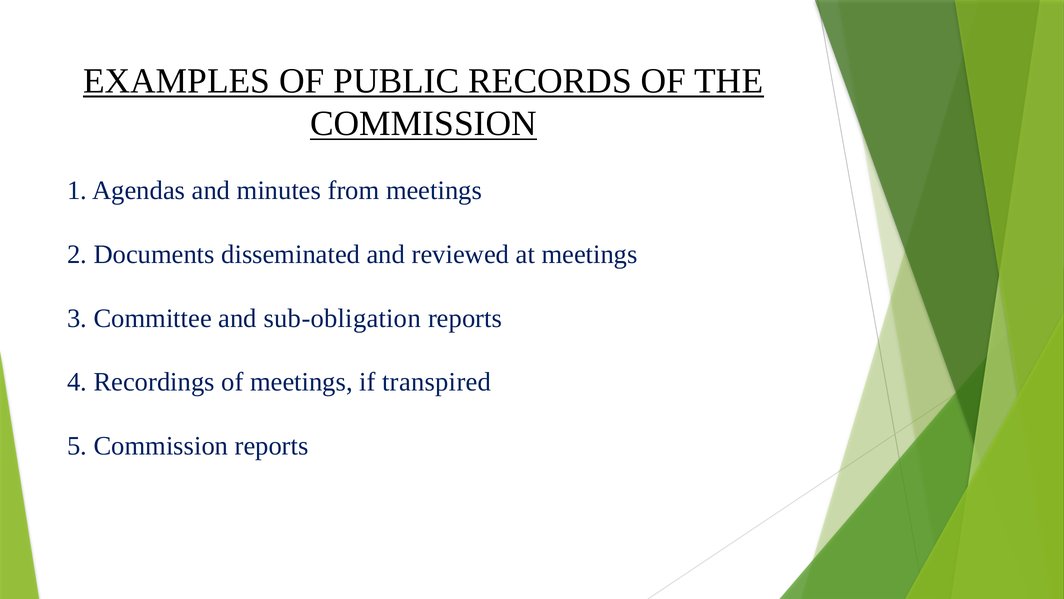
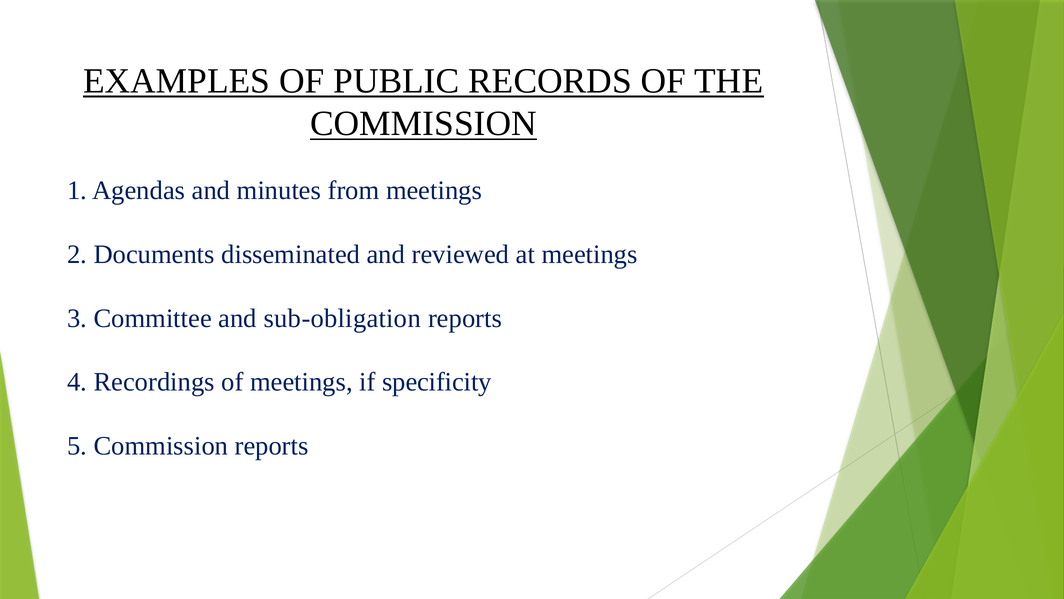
transpired: transpired -> specificity
